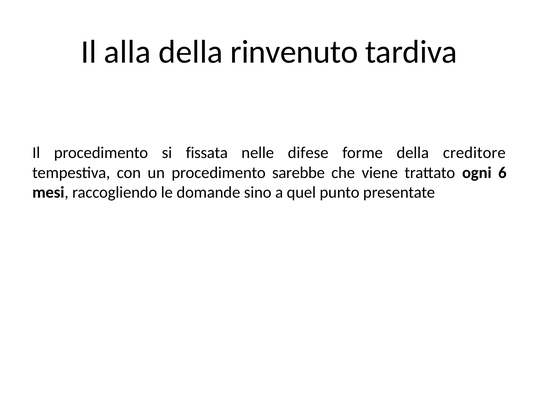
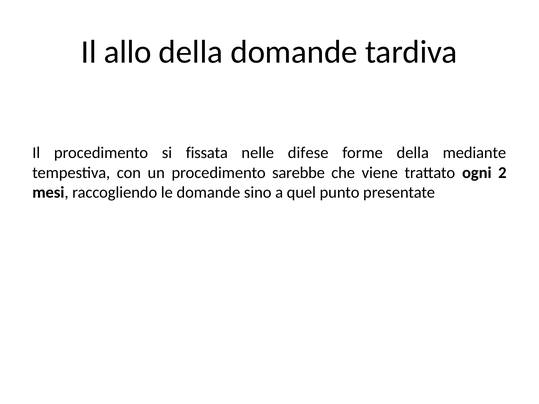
alla: alla -> allo
della rinvenuto: rinvenuto -> domande
creditore: creditore -> mediante
6: 6 -> 2
